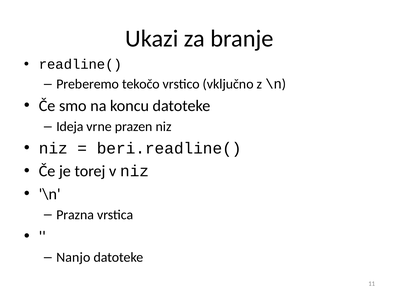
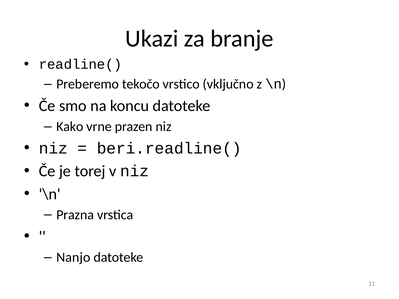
Ideja: Ideja -> Kako
